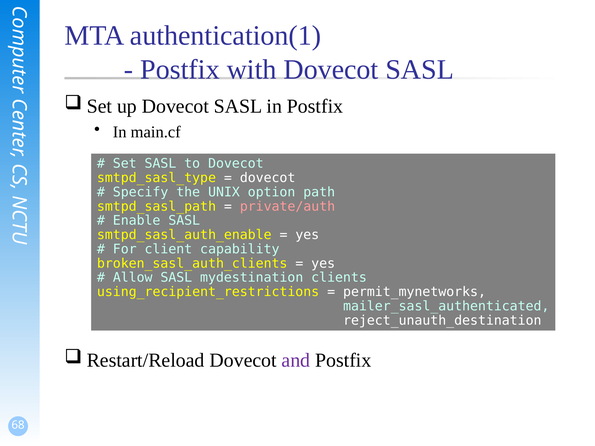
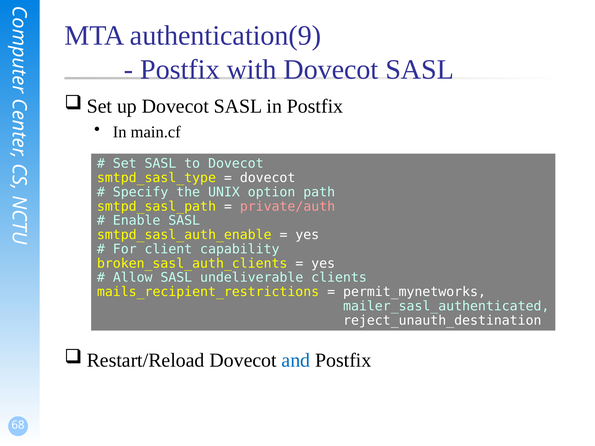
authentication(1: authentication(1 -> authentication(9
mydestination: mydestination -> undeliverable
using_recipient_restrictions: using_recipient_restrictions -> mails_recipient_restrictions
and colour: purple -> blue
